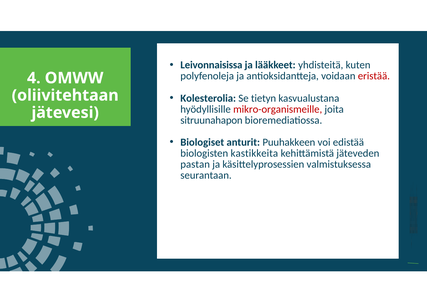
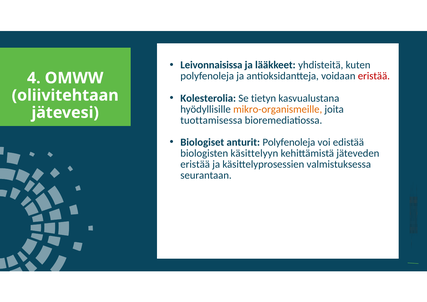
mikro-organismeille colour: red -> orange
sitruunahapon: sitruunahapon -> tuottamisessa
anturit Puuhakkeen: Puuhakkeen -> Polyfenoleja
kastikkeita: kastikkeita -> käsittelyyn
pastan at (195, 164): pastan -> eristää
